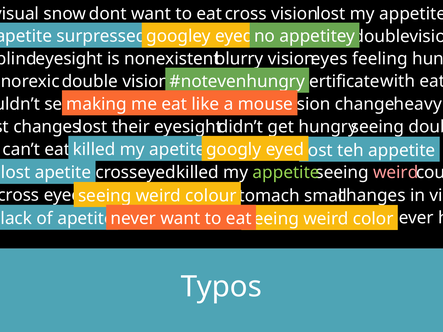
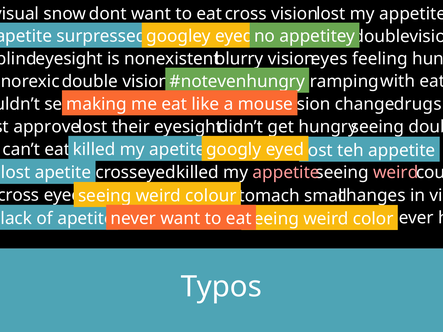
certificate: certificate -> cramping
heavy: heavy -> drugs
changes at (47, 127): changes -> approve
appetite at (286, 173) colour: light green -> pink
